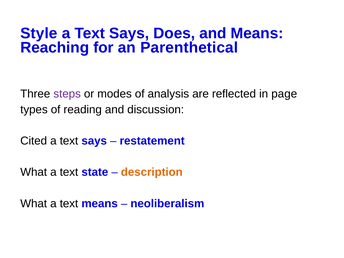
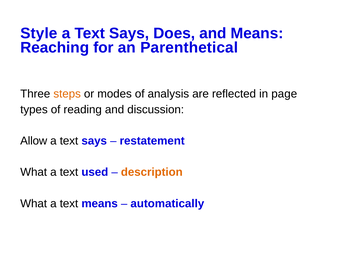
steps colour: purple -> orange
Cited: Cited -> Allow
state: state -> used
neoliberalism: neoliberalism -> automatically
